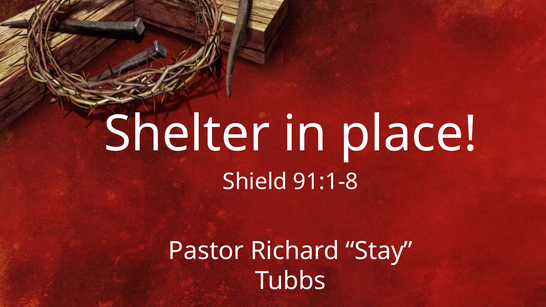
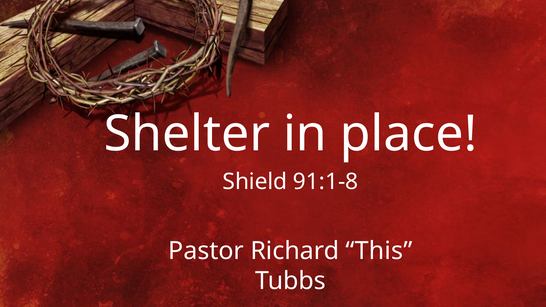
Stay: Stay -> This
